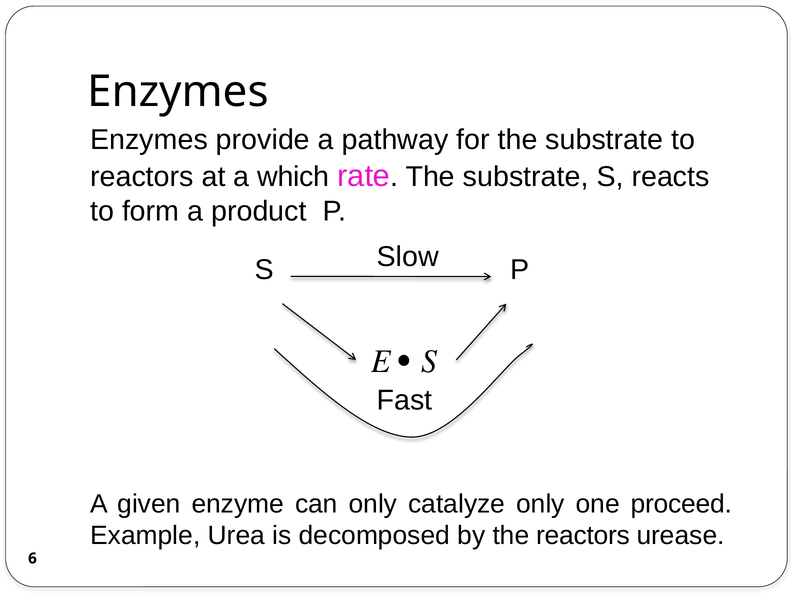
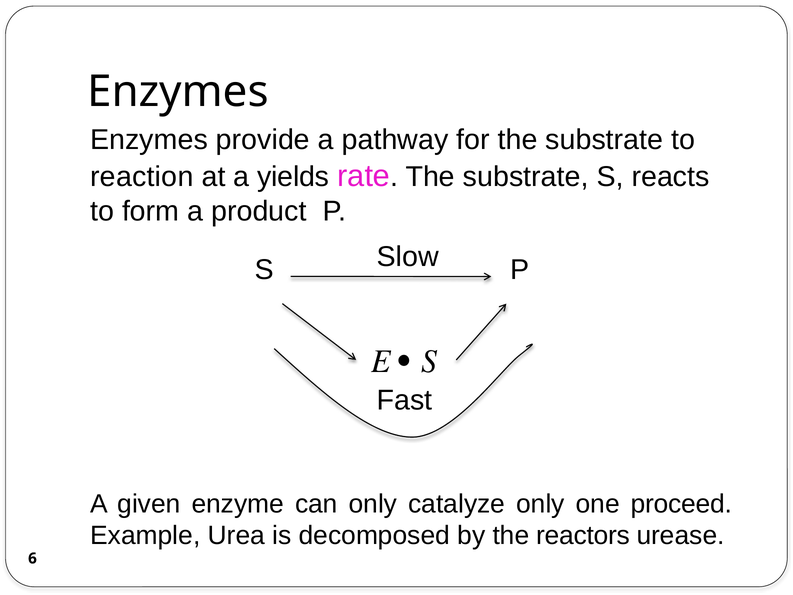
reactors at (142, 177): reactors -> reaction
which: which -> yields
